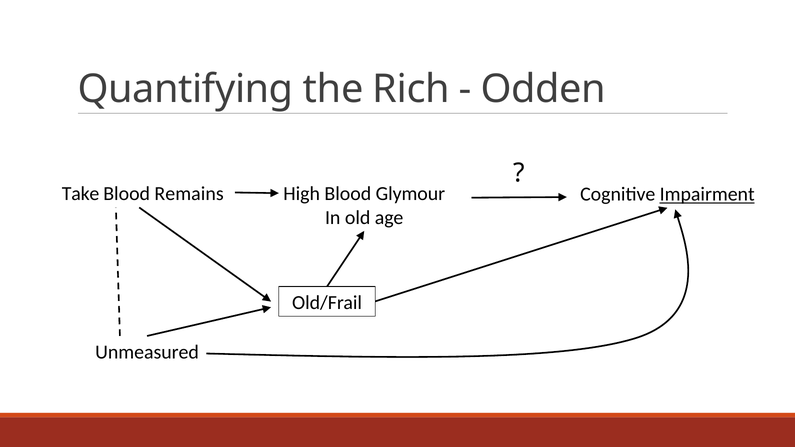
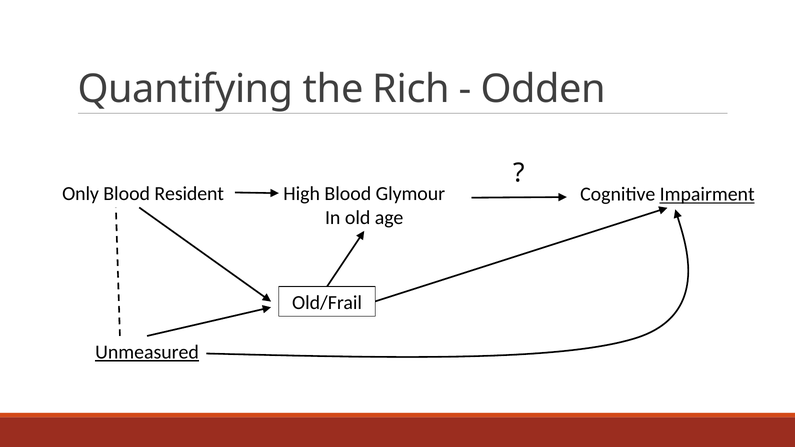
Take: Take -> Only
Remains: Remains -> Resident
Unmeasured underline: none -> present
